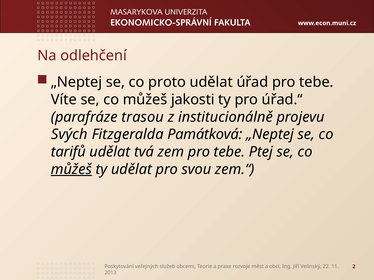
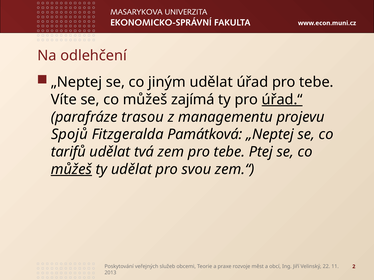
proto: proto -> jiným
jakosti: jakosti -> zajímá
úřad.“ underline: none -> present
institucionálně: institucionálně -> managementu
Svých: Svých -> Spojů
